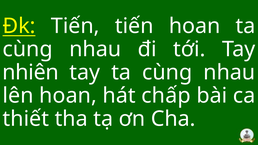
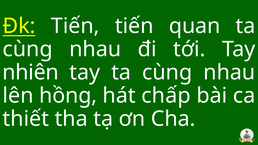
tiến hoan: hoan -> quan
lên hoan: hoan -> hồng
